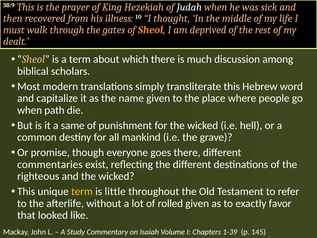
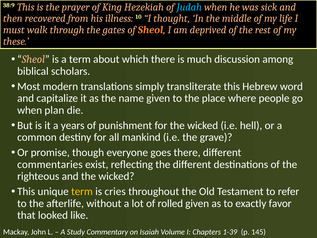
Judah colour: white -> light blue
dealt: dealt -> these
path: path -> plan
same: same -> years
little: little -> cries
